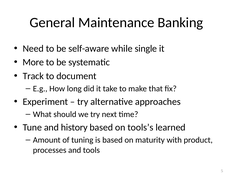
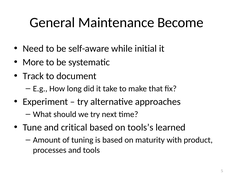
Banking: Banking -> Become
single: single -> initial
history: history -> critical
